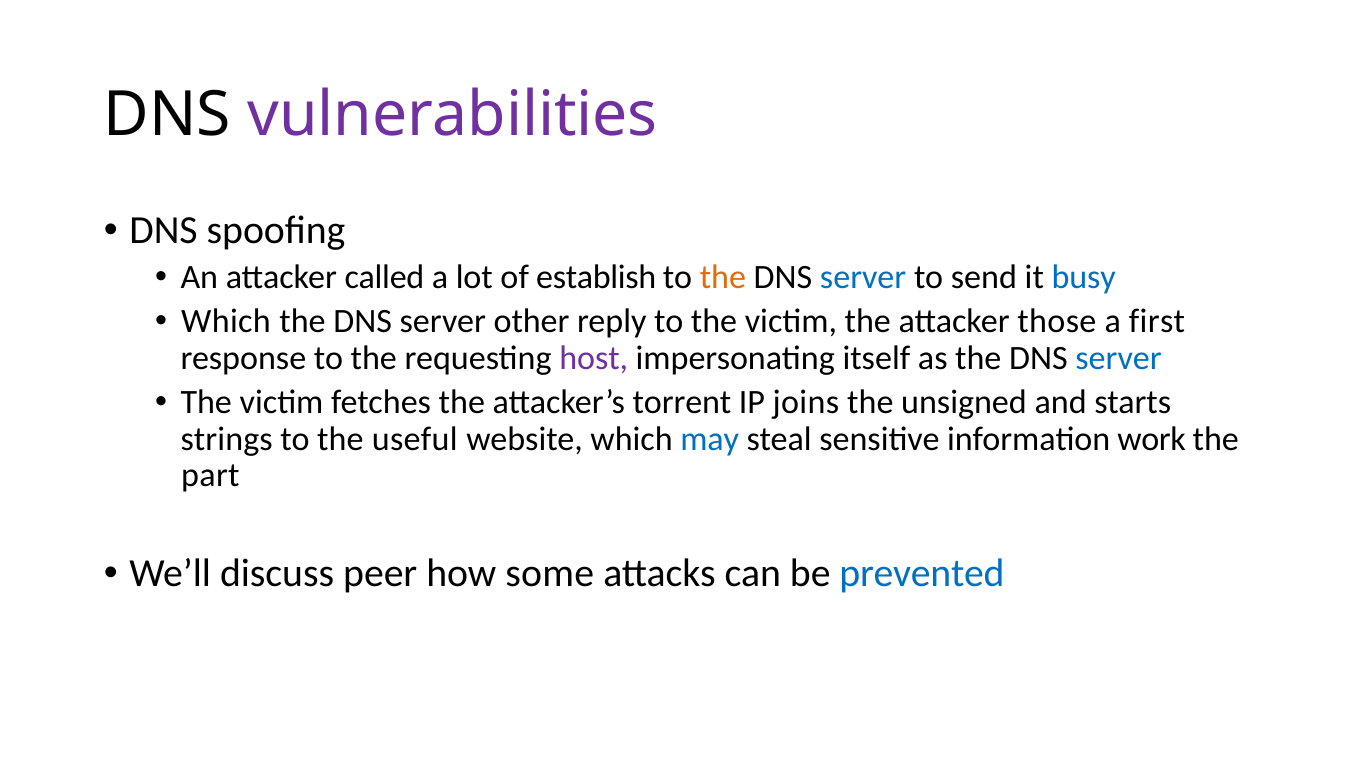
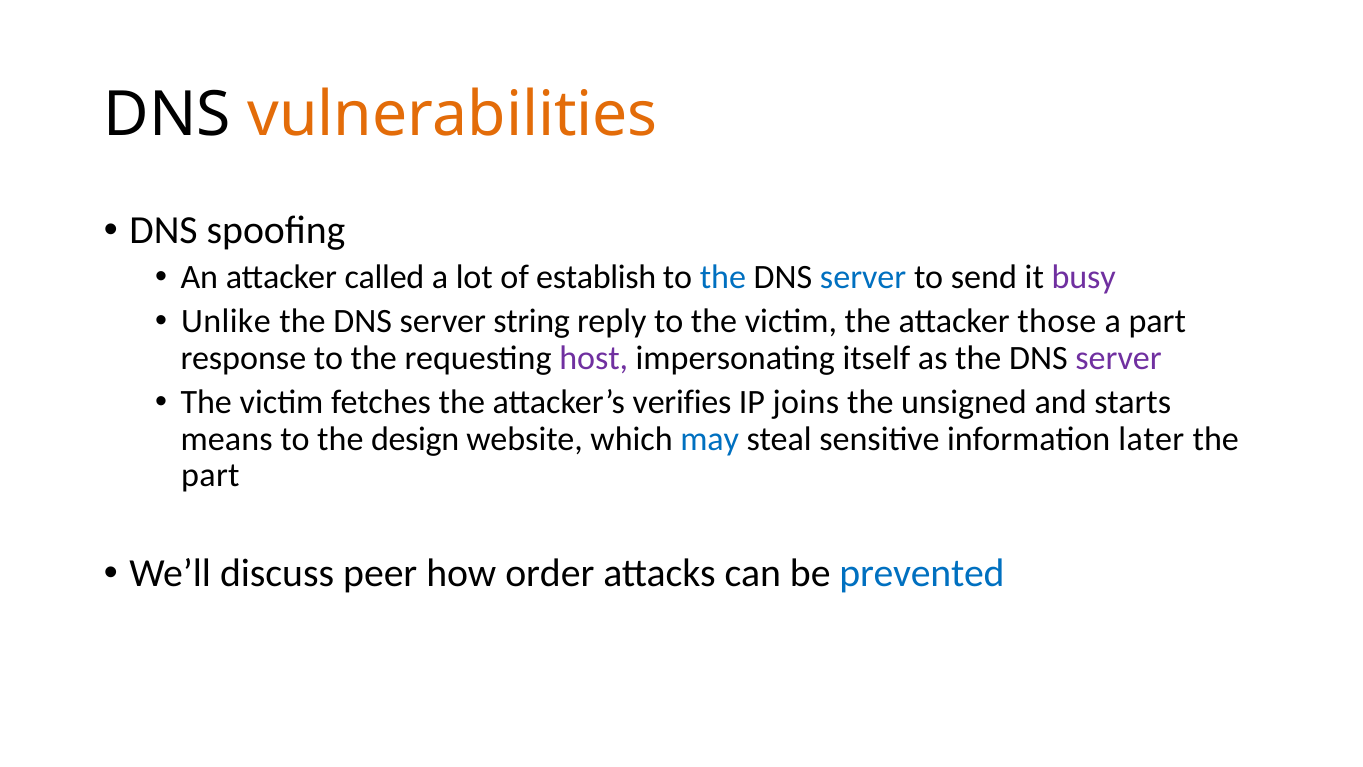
vulnerabilities colour: purple -> orange
the at (723, 277) colour: orange -> blue
busy colour: blue -> purple
Which at (226, 321): Which -> Unlike
other: other -> string
a first: first -> part
server at (1119, 358) colour: blue -> purple
torrent: torrent -> verifies
strings: strings -> means
useful: useful -> design
work: work -> later
some: some -> order
